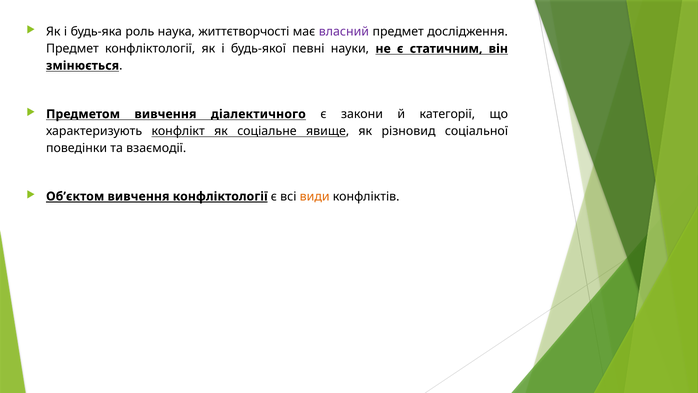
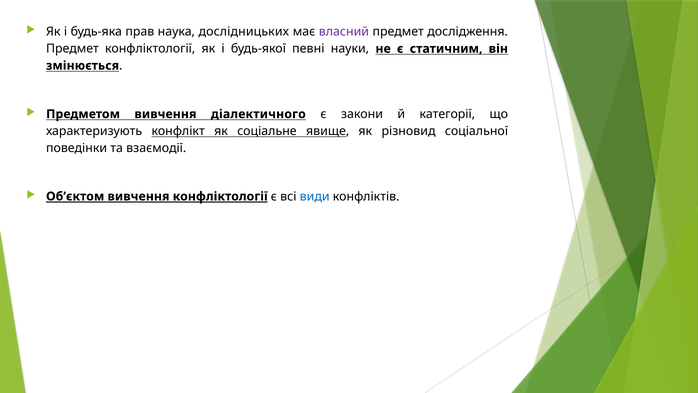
роль: роль -> прав
життєтворчості: життєтворчості -> дослідницьких
види colour: orange -> blue
